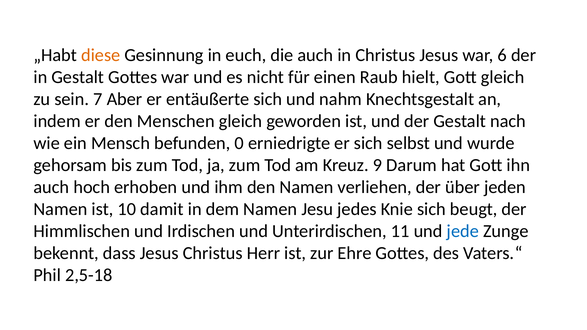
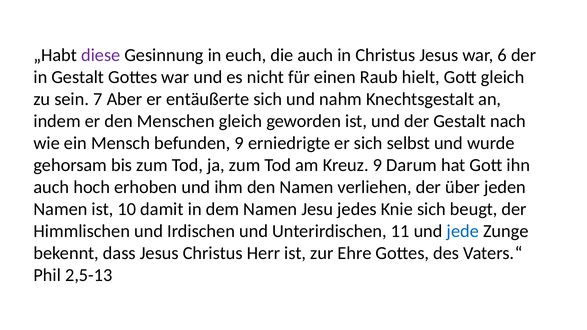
diese colour: orange -> purple
befunden 0: 0 -> 9
2,5-18: 2,5-18 -> 2,5-13
